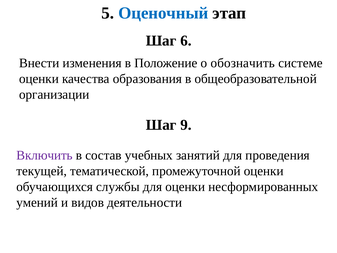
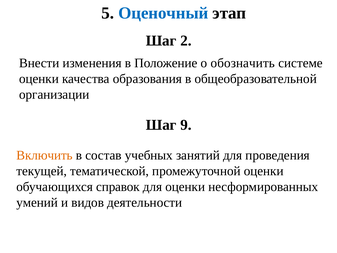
6: 6 -> 2
Включить colour: purple -> orange
службы: службы -> справок
